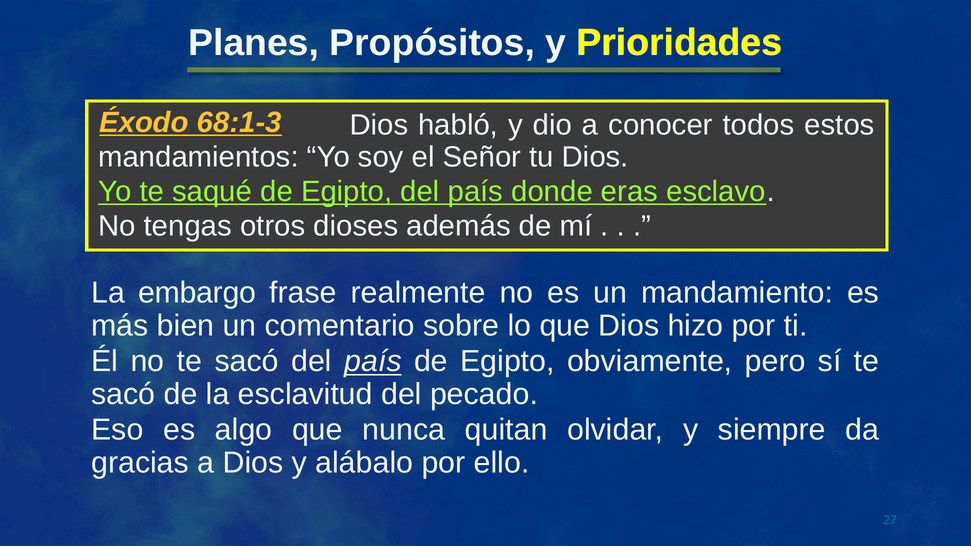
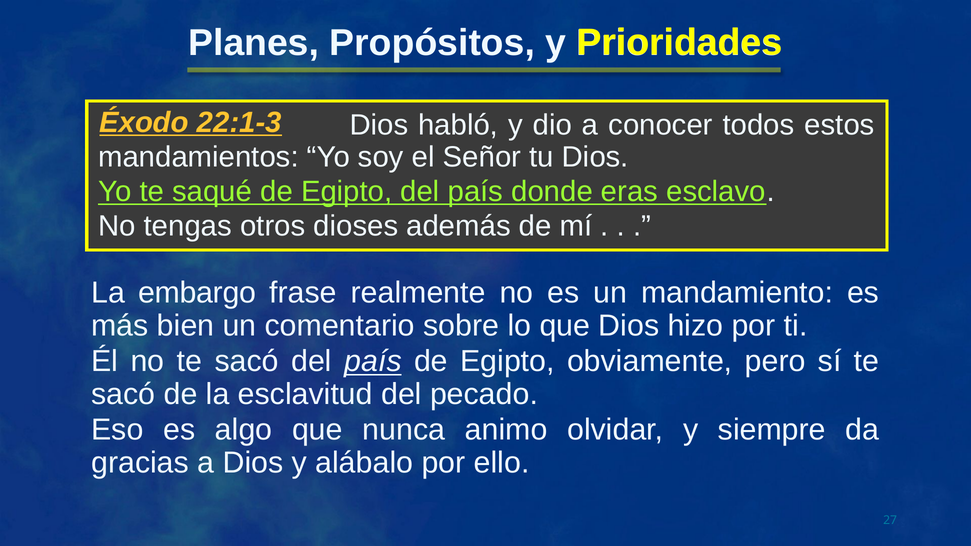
68:1-3: 68:1-3 -> 22:1-3
quitan: quitan -> animo
